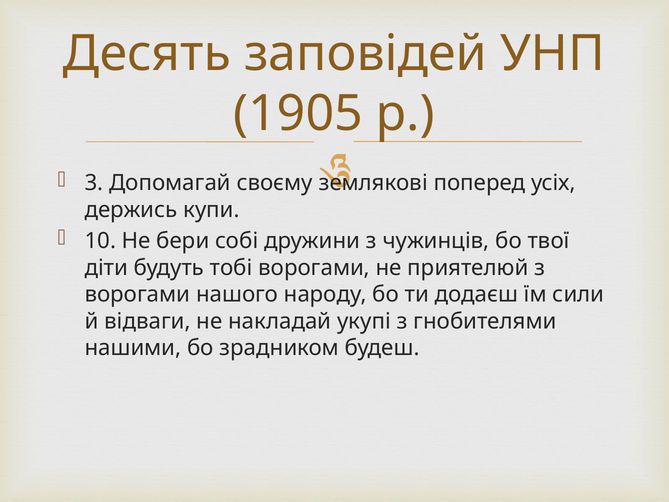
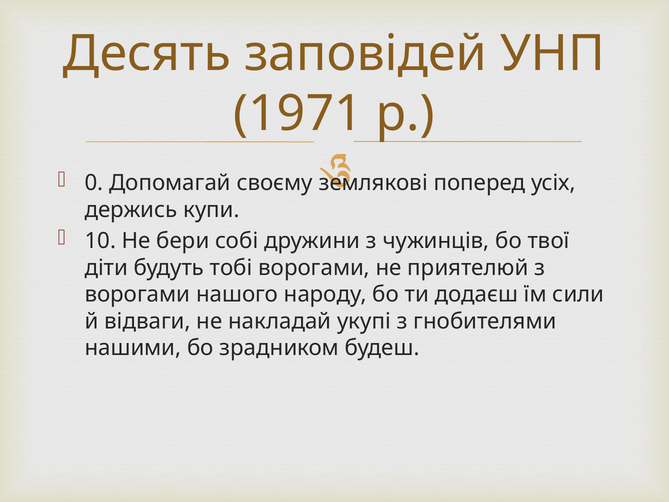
1905: 1905 -> 1971
3: 3 -> 0
